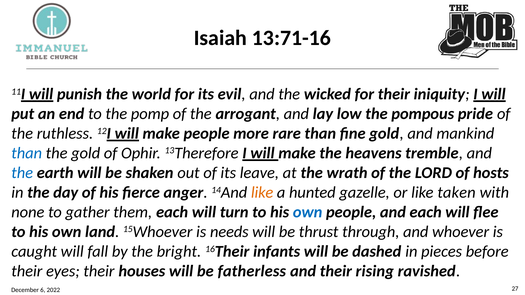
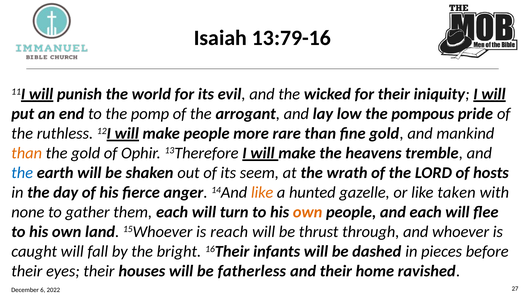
13:71-16: 13:71-16 -> 13:79-16
than at (27, 153) colour: blue -> orange
leave: leave -> seem
own at (308, 212) colour: blue -> orange
needs: needs -> reach
rising: rising -> home
